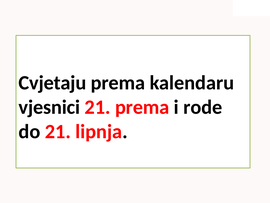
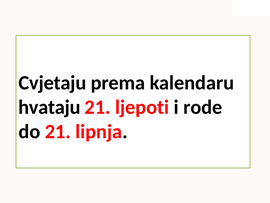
vjesnici: vjesnici -> hvataju
21 prema: prema -> ljepoti
